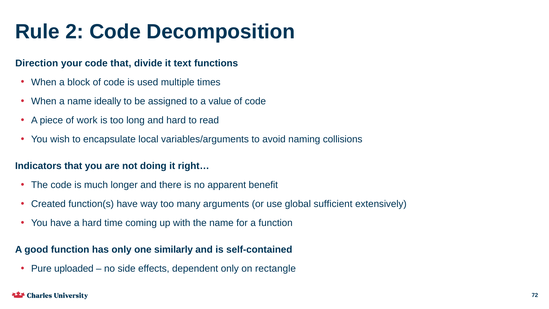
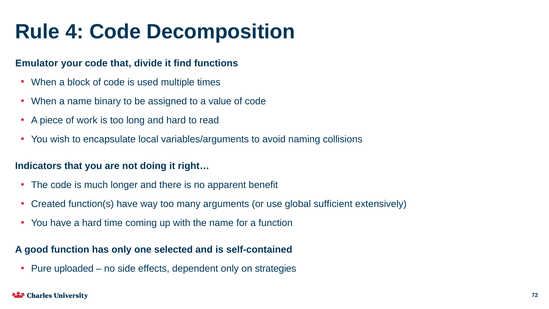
2: 2 -> 4
Direction: Direction -> Emulator
text: text -> find
ideally: ideally -> binary
similarly: similarly -> selected
rectangle: rectangle -> strategies
